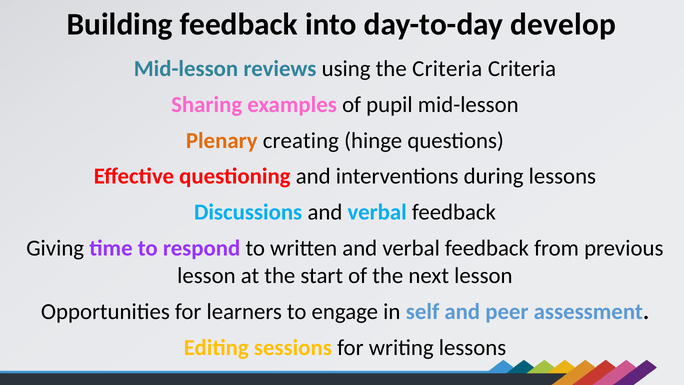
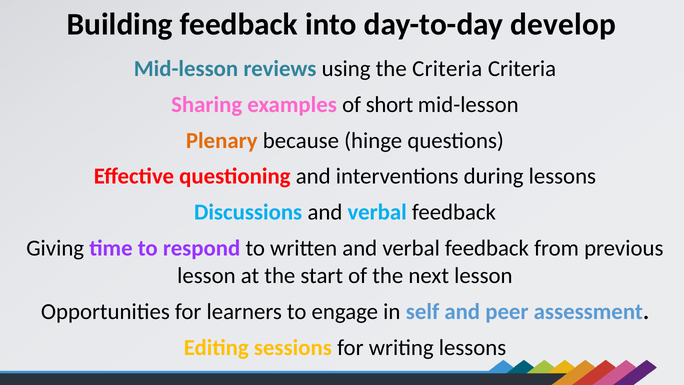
pupil: pupil -> short
creating: creating -> because
